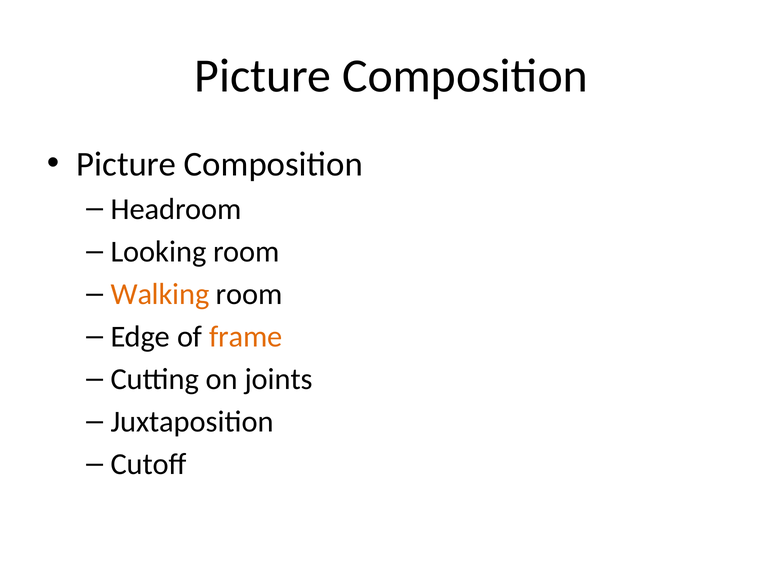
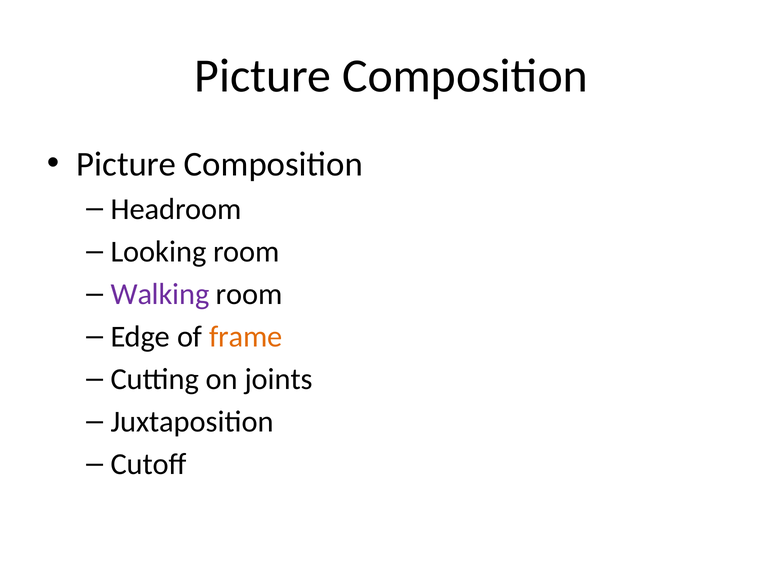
Walking colour: orange -> purple
